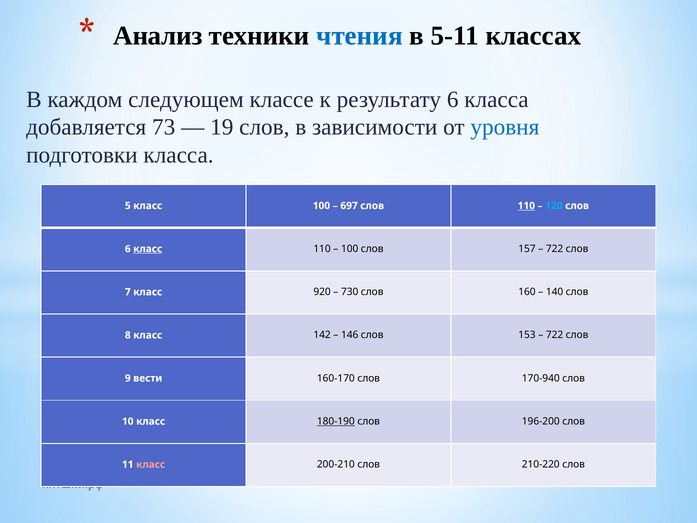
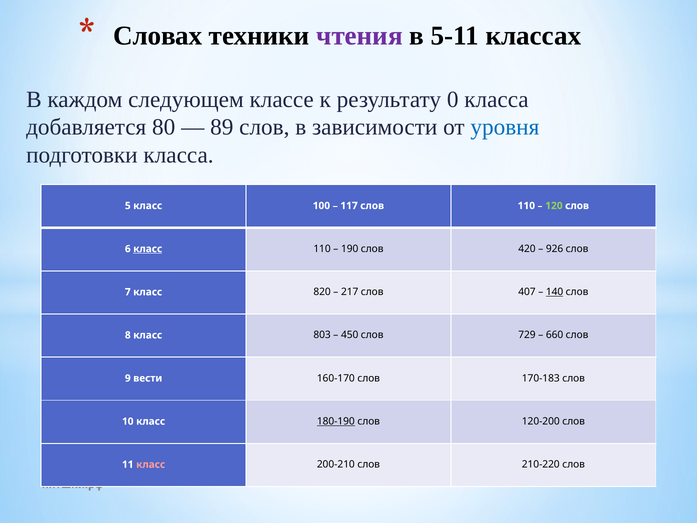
Анализ: Анализ -> Словах
чтения colour: blue -> purple
результату 6: 6 -> 0
73: 73 -> 80
19: 19 -> 89
697: 697 -> 117
110 at (526, 206) underline: present -> none
120 colour: light blue -> light green
100 at (350, 249): 100 -> 190
157: 157 -> 420
722 at (555, 249): 722 -> 926
920: 920 -> 820
730: 730 -> 217
160: 160 -> 407
140 underline: none -> present
142: 142 -> 803
146: 146 -> 450
153: 153 -> 729
722 at (555, 335): 722 -> 660
170-940: 170-940 -> 170-183
196-200: 196-200 -> 120-200
